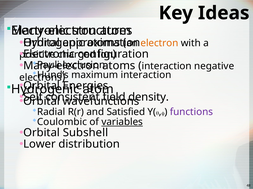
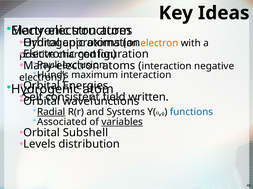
density: density -> written
Radial underline: none -> present
Satisfied: Satisfied -> Systems
functions colour: purple -> blue
Coulombic: Coulombic -> Associated
Lower: Lower -> Levels
